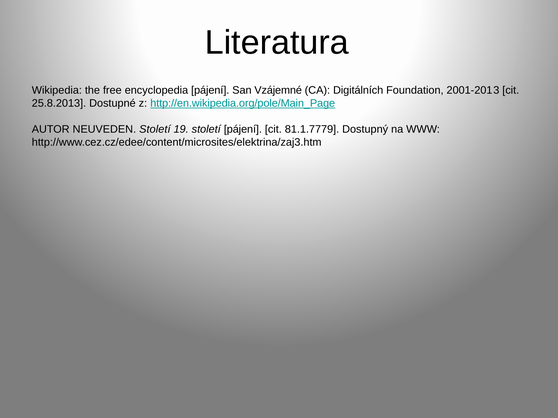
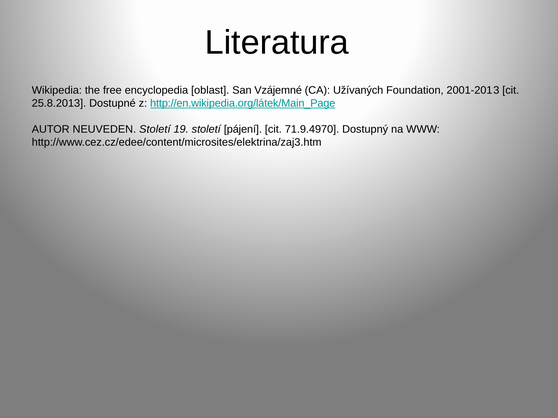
encyclopedia pájení: pájení -> oblast
Digitálních: Digitálních -> Užívaných
http://en.wikipedia.org/pole/Main_Page: http://en.wikipedia.org/pole/Main_Page -> http://en.wikipedia.org/látek/Main_Page
81.1.7779: 81.1.7779 -> 71.9.4970
